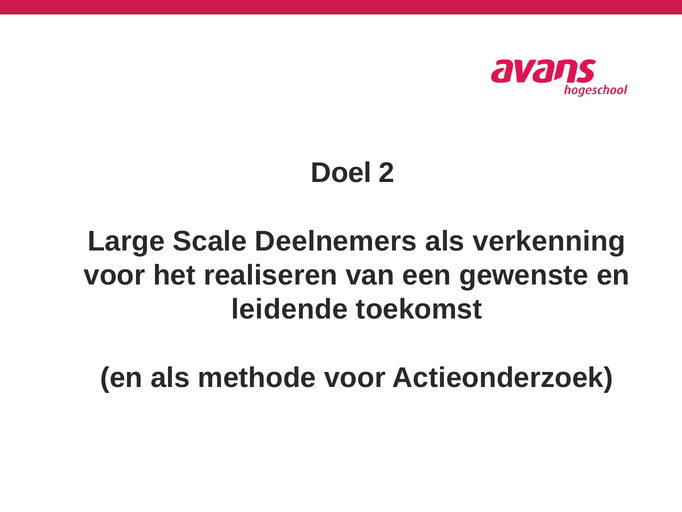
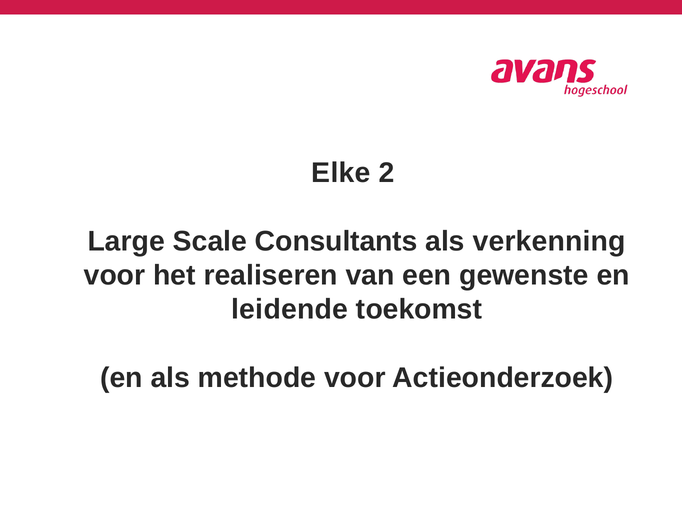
Doel: Doel -> Elke
Deelnemers: Deelnemers -> Consultants
